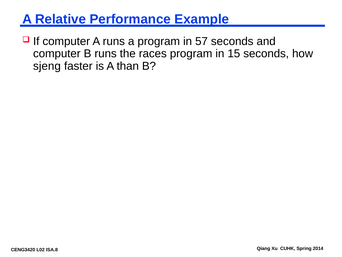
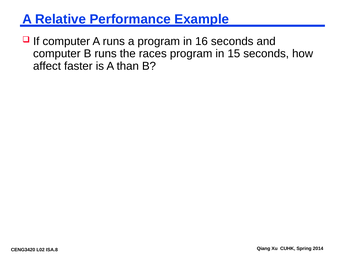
57: 57 -> 16
sjeng: sjeng -> affect
